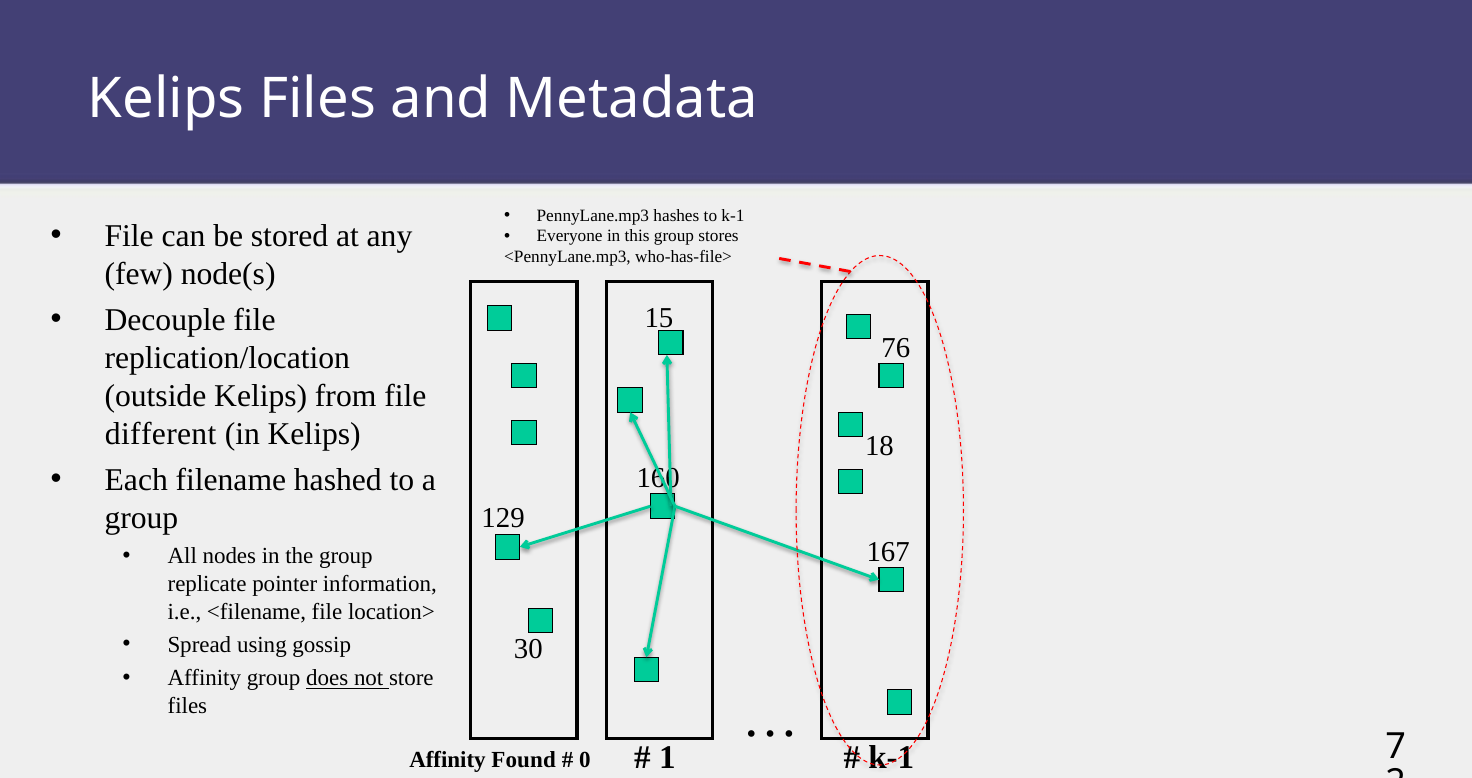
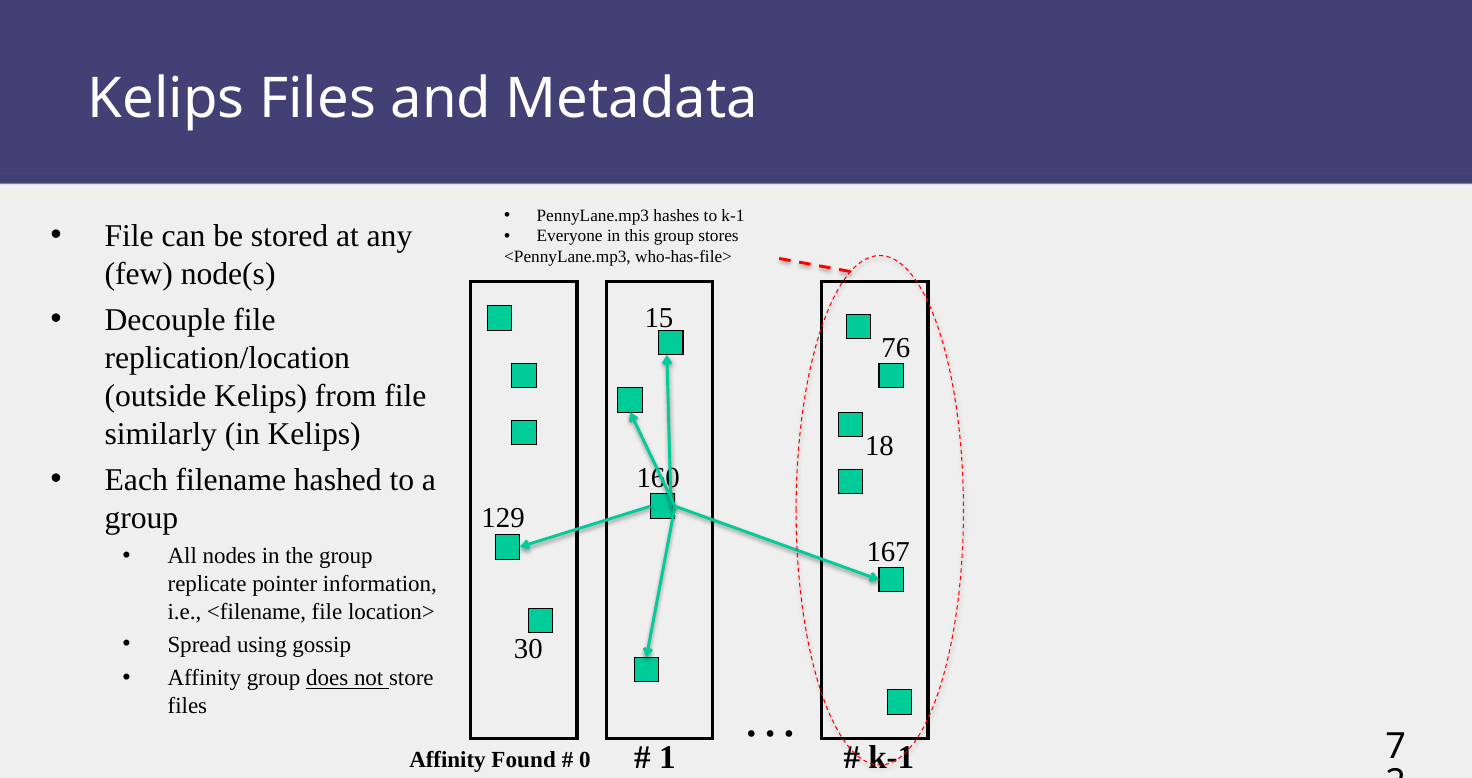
different: different -> similarly
